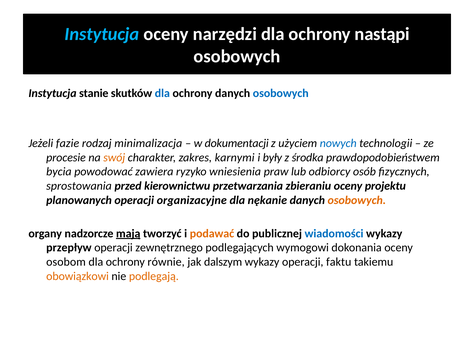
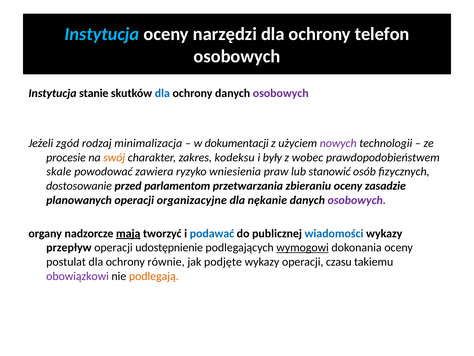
nastąpi: nastąpi -> telefon
osobowych at (281, 93) colour: blue -> purple
fazie: fazie -> zgód
nowych colour: blue -> purple
karnymi: karnymi -> kodeksu
środka: środka -> wobec
bycia: bycia -> skale
odbiorcy: odbiorcy -> stanowić
sprostowania: sprostowania -> dostosowanie
kierownictwu: kierownictwu -> parlamentom
projektu: projektu -> zasadzie
osobowych at (357, 200) colour: orange -> purple
podawać colour: orange -> blue
zewnętrznego: zewnętrznego -> udostępnienie
wymogowi underline: none -> present
osobom: osobom -> postulat
dalszym: dalszym -> podjęte
faktu: faktu -> czasu
obowiązkowi colour: orange -> purple
